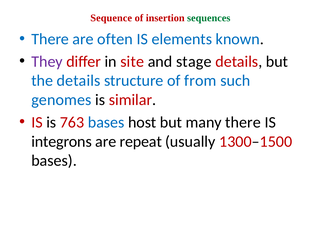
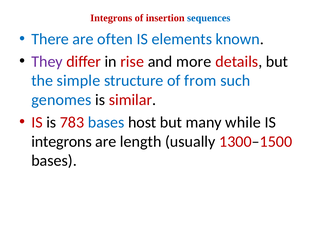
Sequence at (111, 18): Sequence -> Integrons
sequences colour: green -> blue
site: site -> rise
stage: stage -> more
the details: details -> simple
763: 763 -> 783
many there: there -> while
repeat: repeat -> length
